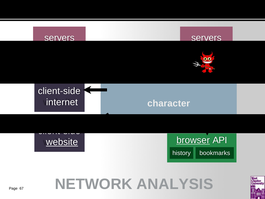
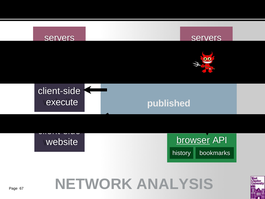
internet: internet -> execute
character: character -> published
website underline: present -> none
